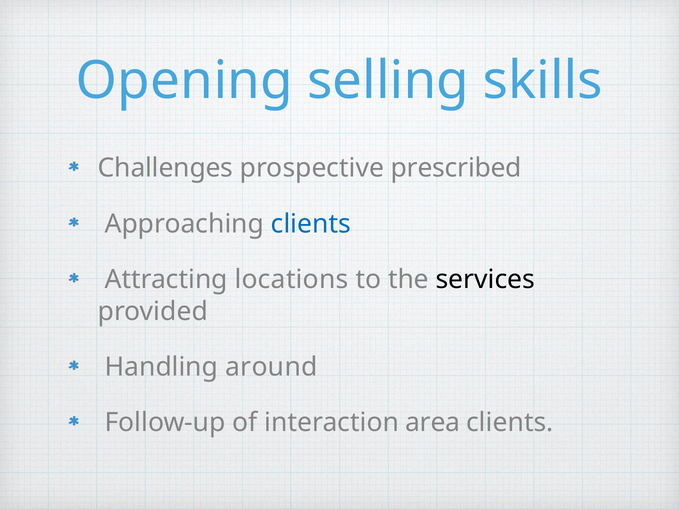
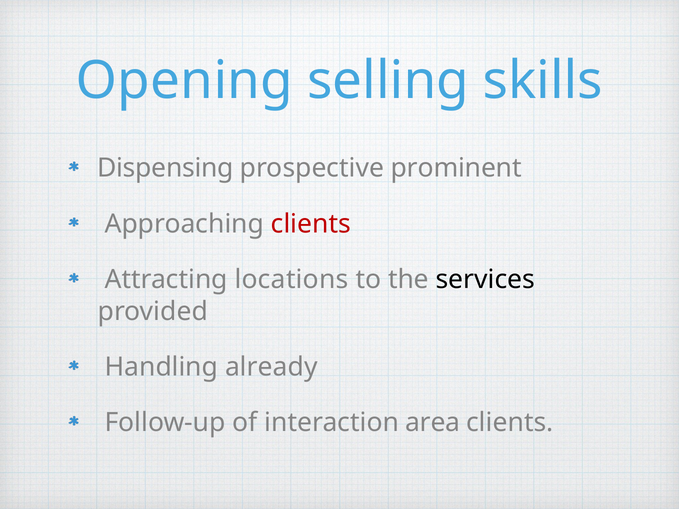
Challenges: Challenges -> Dispensing
prescribed: prescribed -> prominent
clients at (311, 224) colour: blue -> red
around: around -> already
